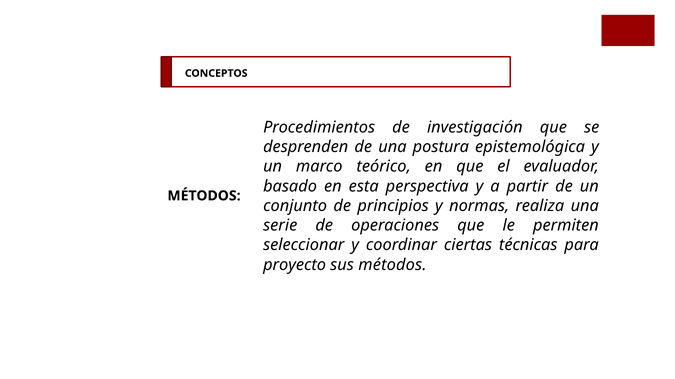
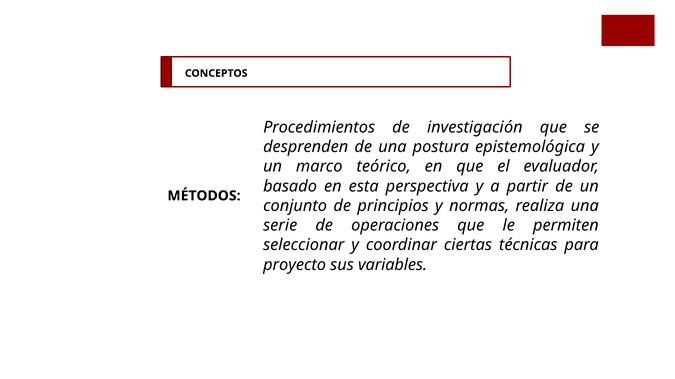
sus métodos: métodos -> variables
